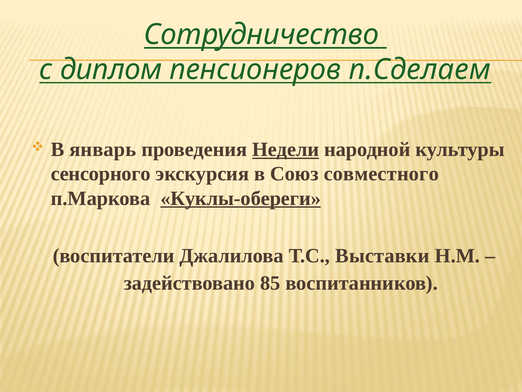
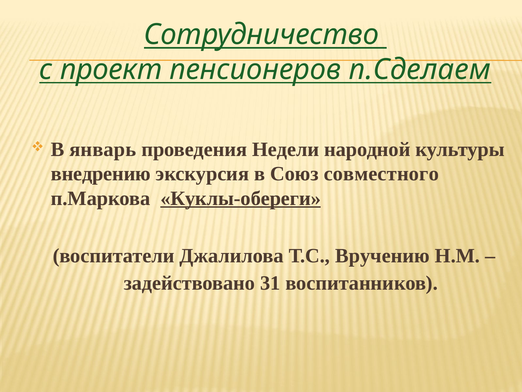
диплом: диплом -> проект
Недели underline: present -> none
сенсорного: сенсорного -> внедрению
Выставки: Выставки -> Вручению
85: 85 -> 31
